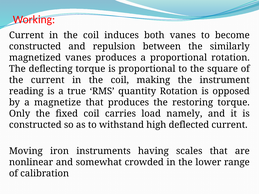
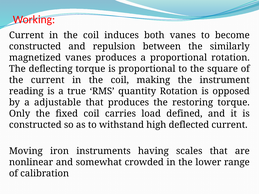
magnetize: magnetize -> adjustable
namely: namely -> defined
